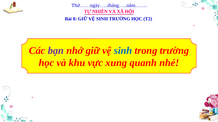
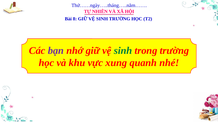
sinh at (123, 51) colour: blue -> green
